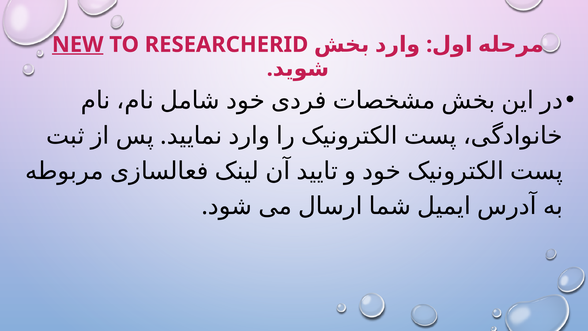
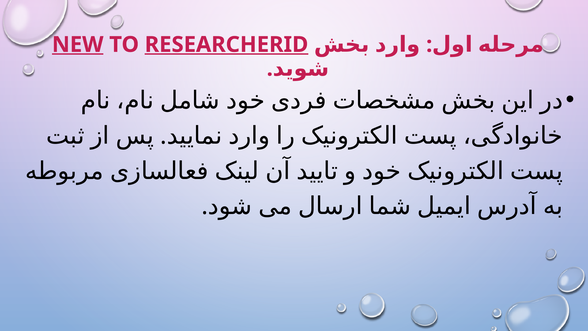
RESEARCHERID underline: none -> present
